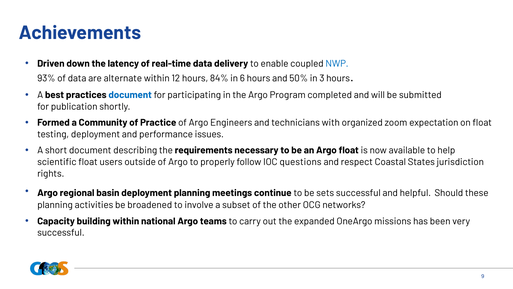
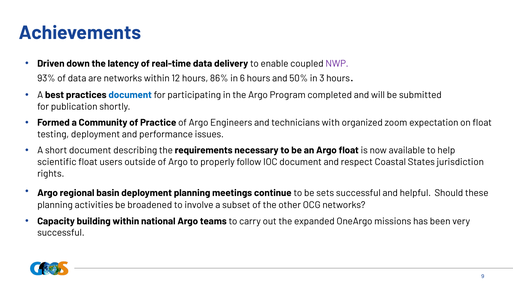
NWP colour: blue -> purple
are alternate: alternate -> networks
84%: 84% -> 86%
IOC questions: questions -> document
